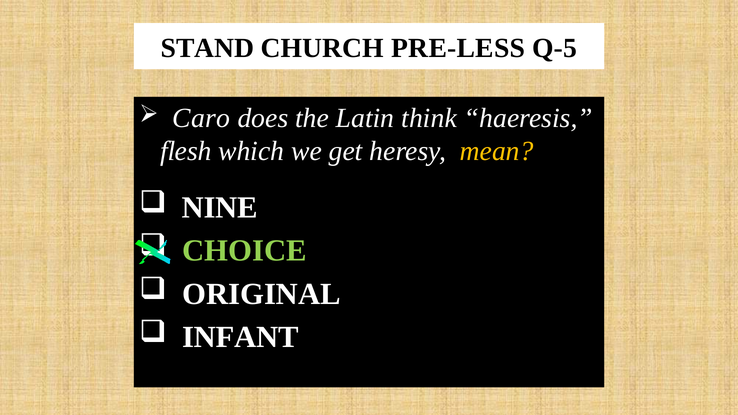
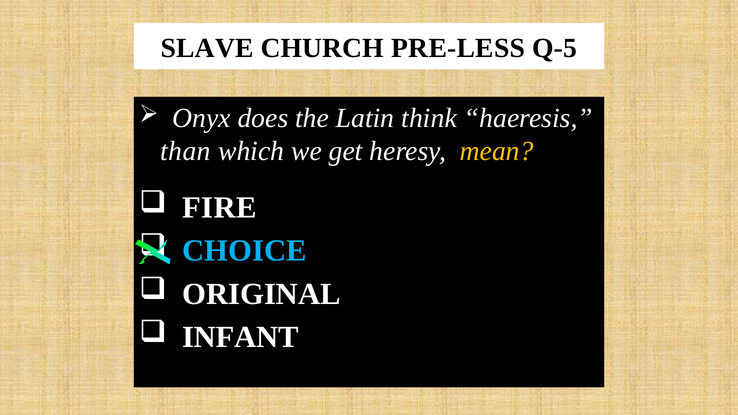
STAND: STAND -> SLAVE
Caro: Caro -> Onyx
flesh: flesh -> than
NINE: NINE -> FIRE
CHOICE colour: light green -> light blue
